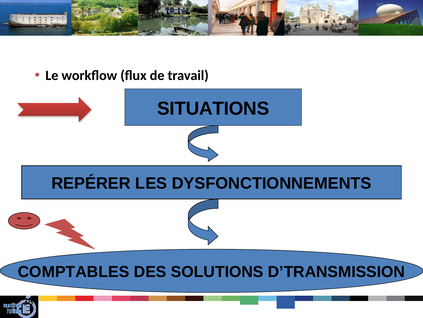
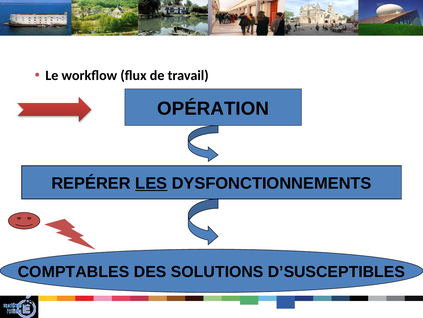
SITUATIONS: SITUATIONS -> OPÉRATION
LES underline: none -> present
D’TRANSMISSION: D’TRANSMISSION -> D’SUSCEPTIBLES
